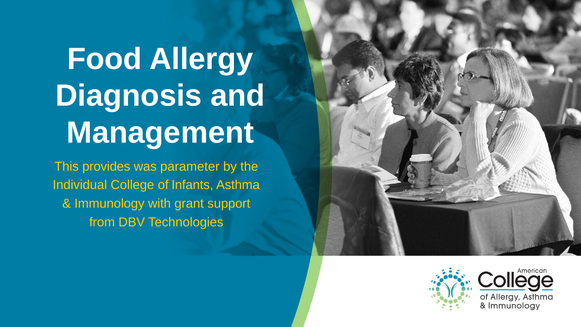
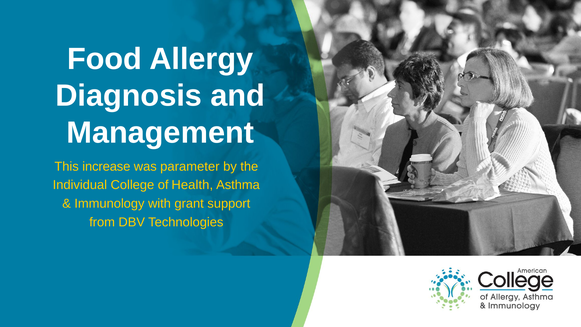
provides: provides -> increase
Infants: Infants -> Health
